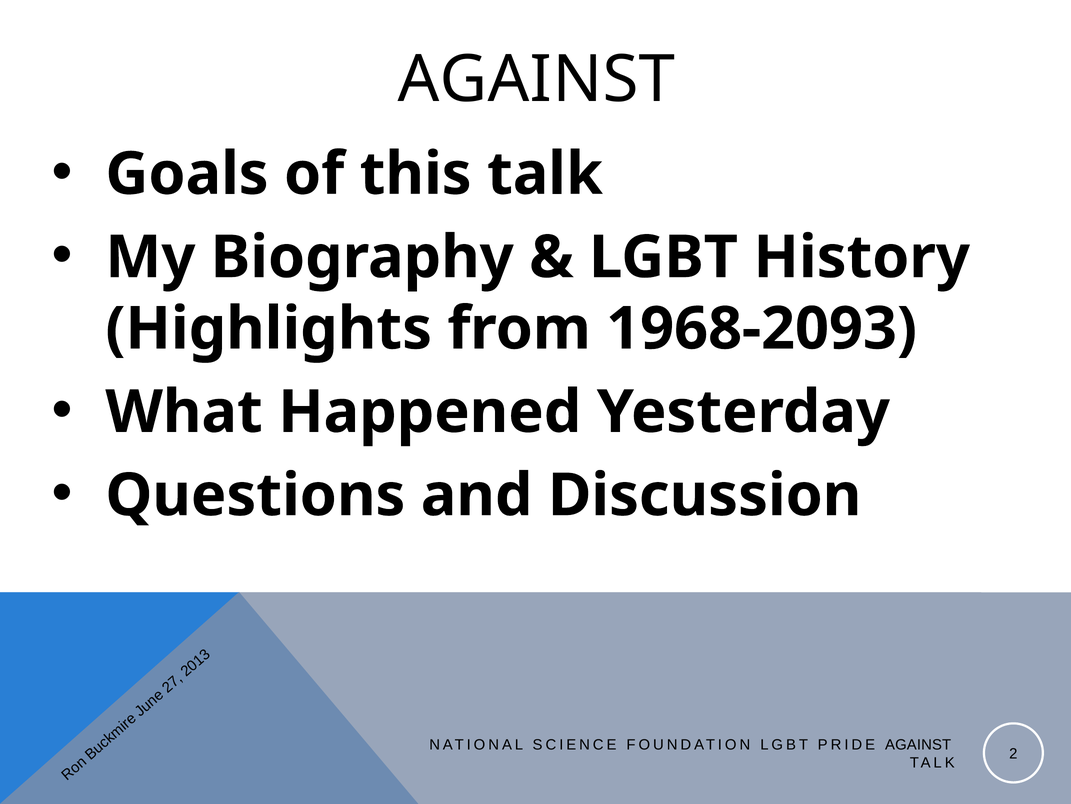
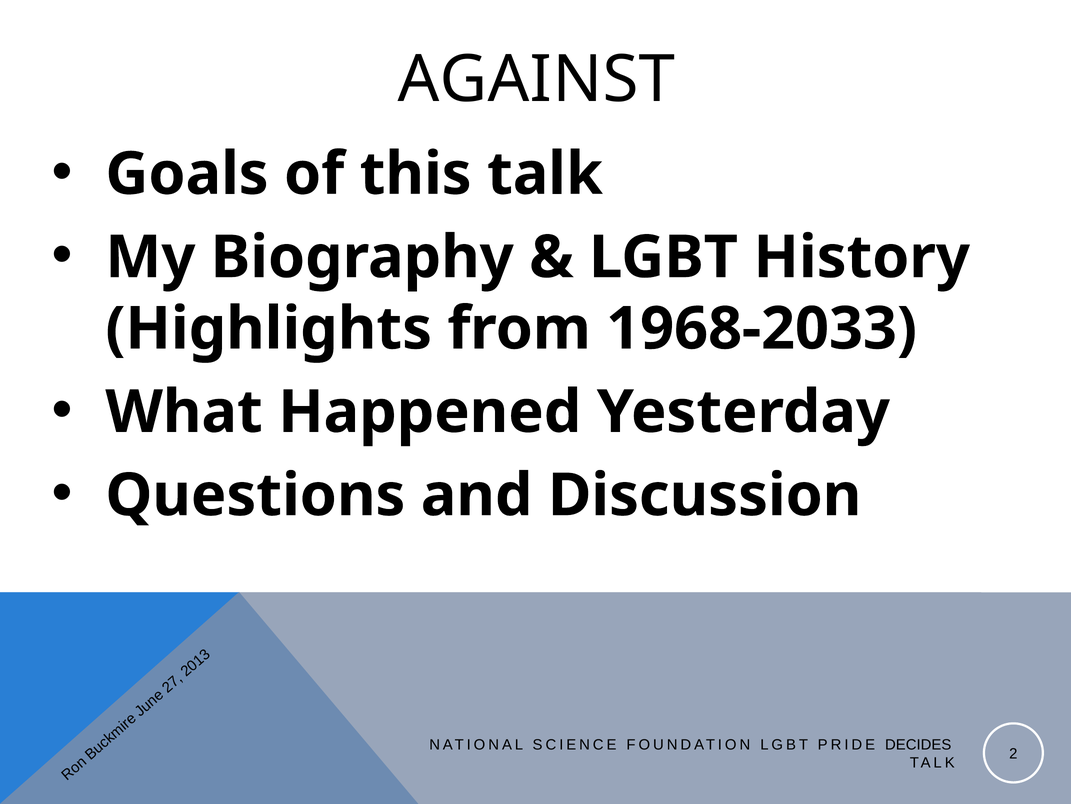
1968-2093: 1968-2093 -> 1968-2033
PRIDE AGAINST: AGAINST -> DECIDES
